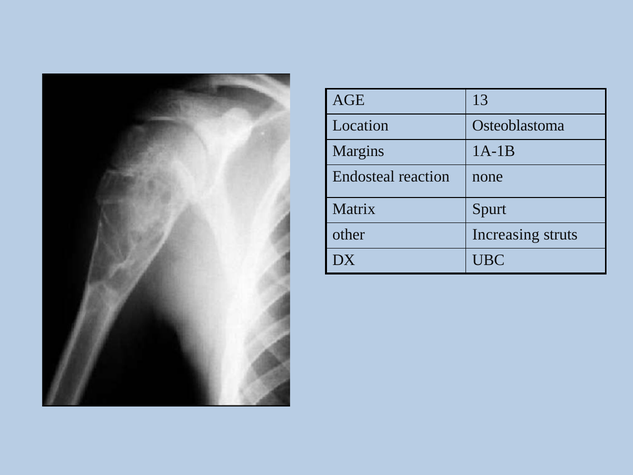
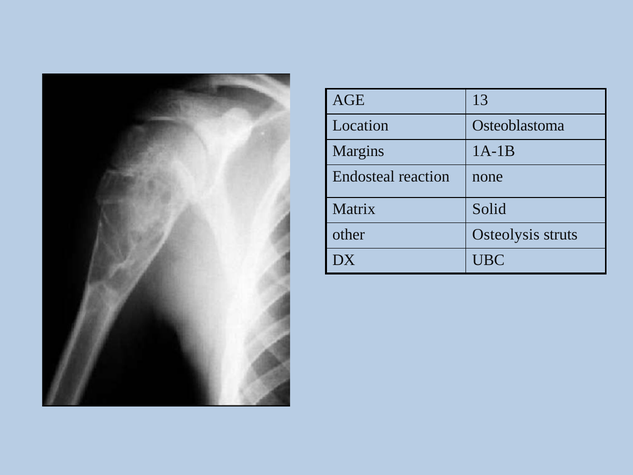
Spurt: Spurt -> Solid
Increasing: Increasing -> Osteolysis
